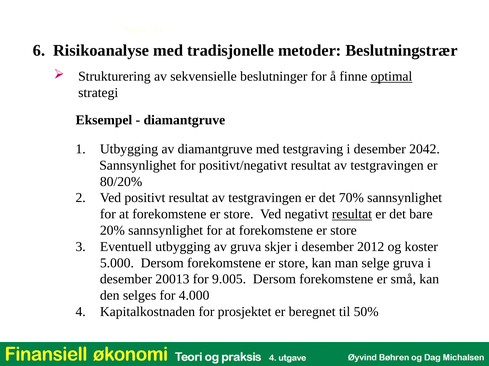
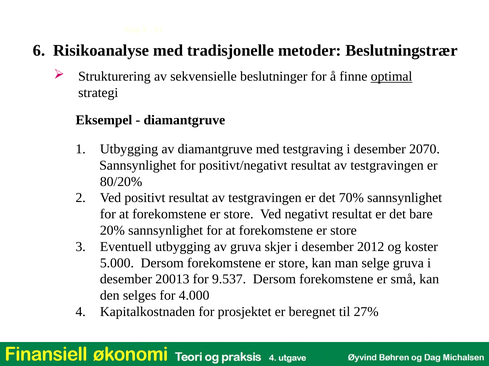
2042: 2042 -> 2070
resultat at (352, 215) underline: present -> none
9.005: 9.005 -> 9.537
50%: 50% -> 27%
